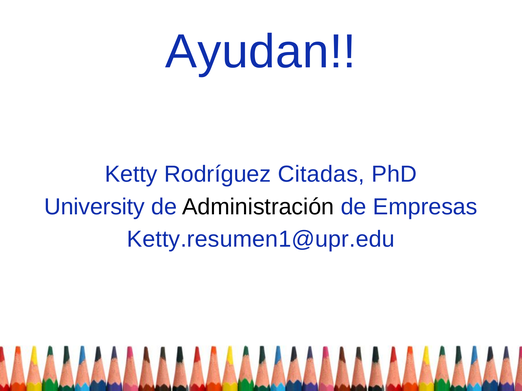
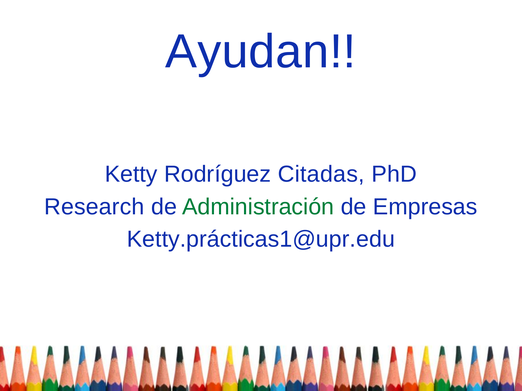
University: University -> Research
Administración colour: black -> green
Ketty.resumen1@upr.edu: Ketty.resumen1@upr.edu -> Ketty.prácticas1@upr.edu
